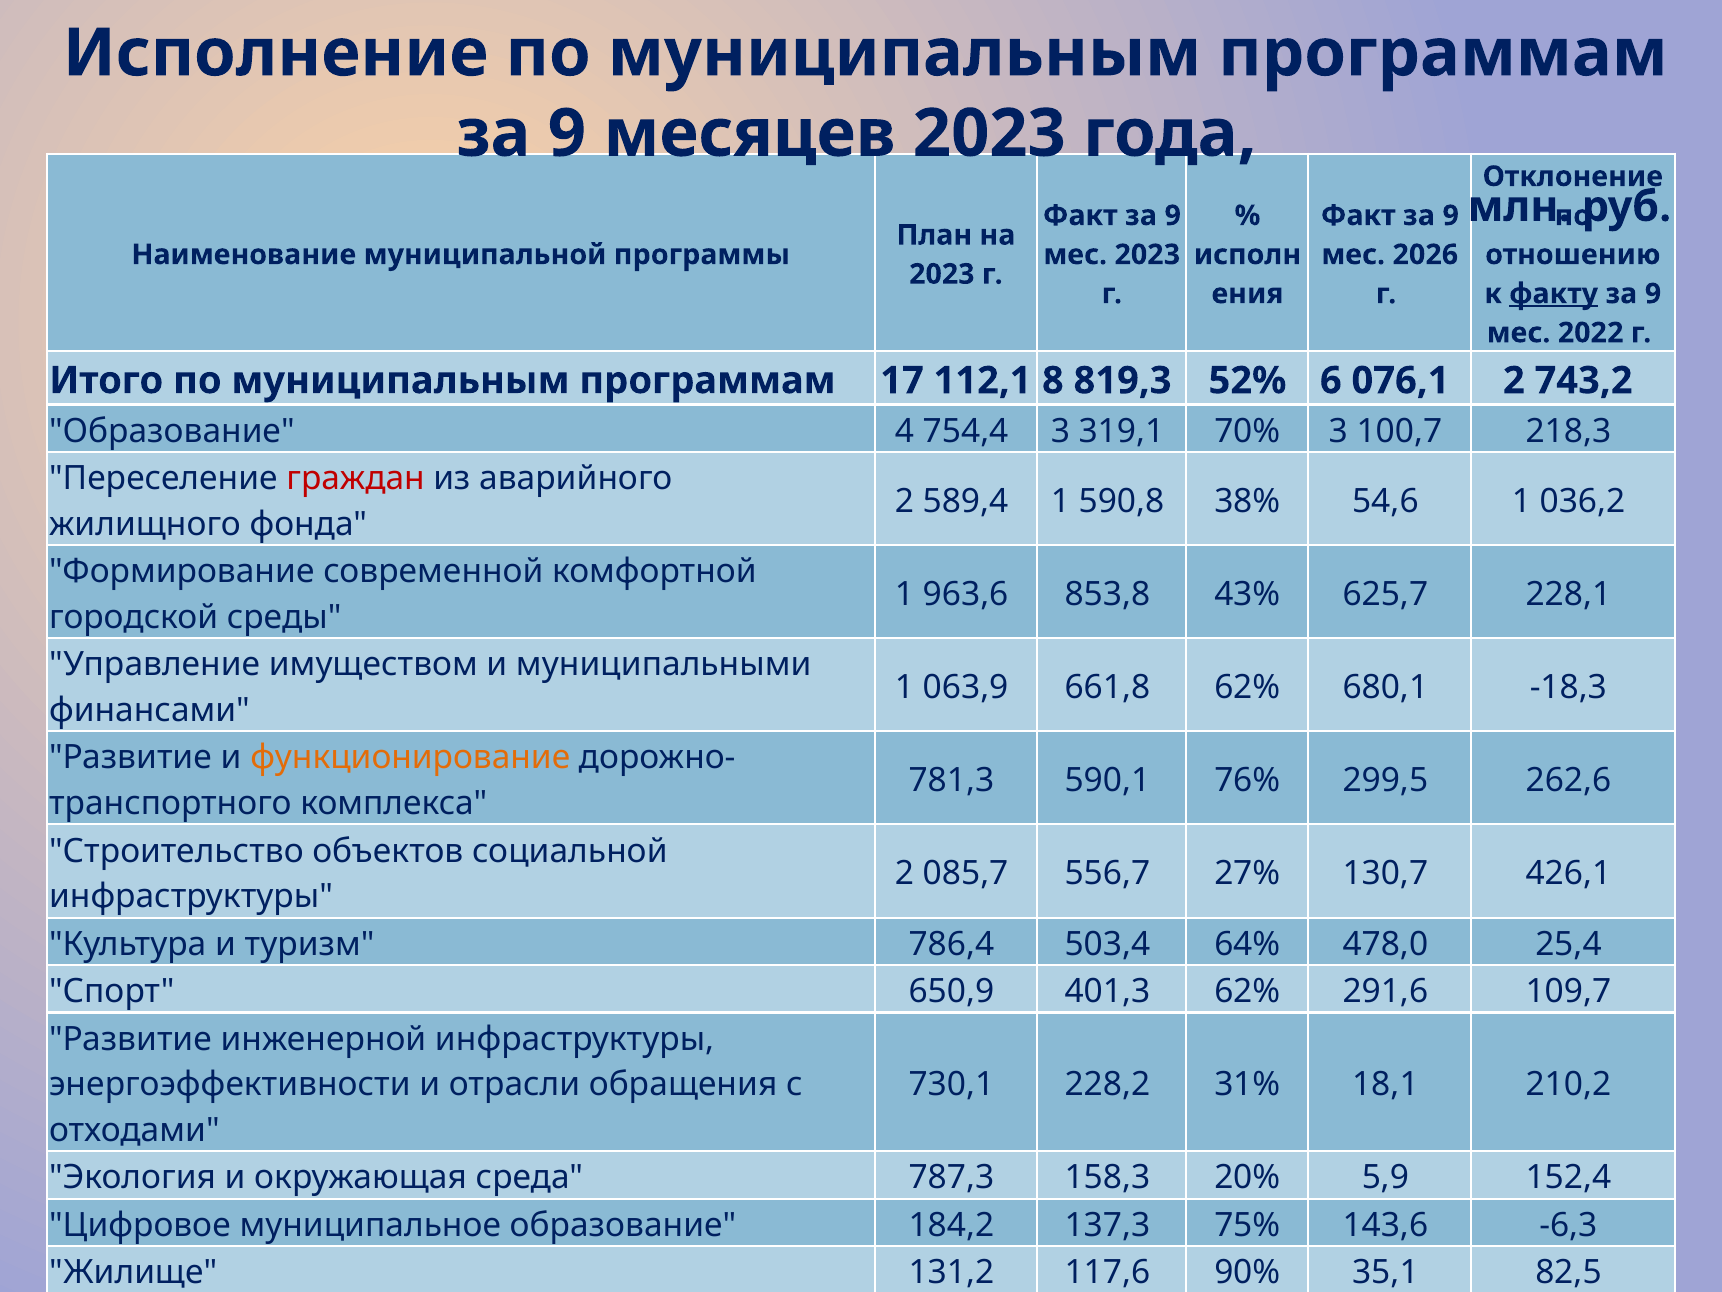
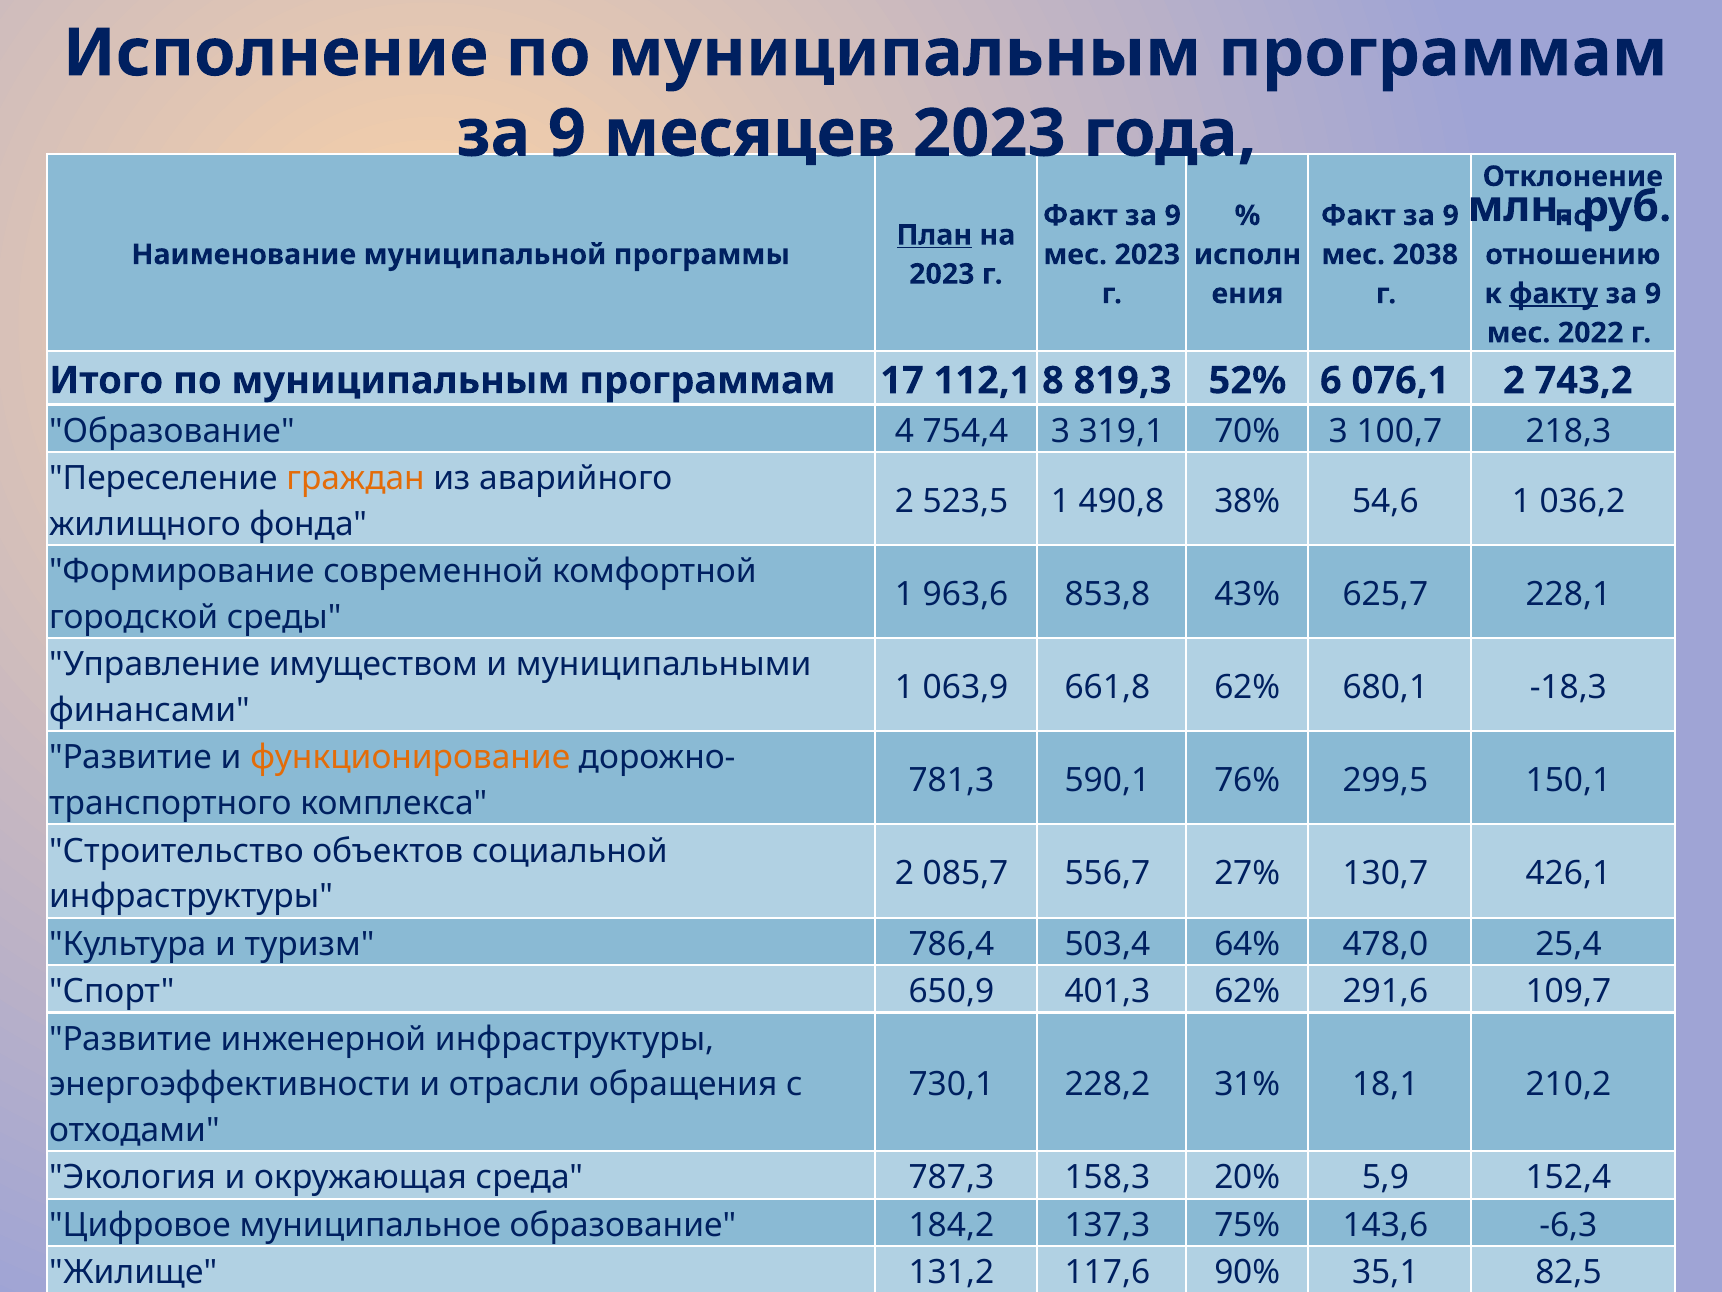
План underline: none -> present
2026: 2026 -> 2038
граждан colour: red -> orange
589,4: 589,4 -> 523,5
590,8: 590,8 -> 490,8
262,6: 262,6 -> 150,1
